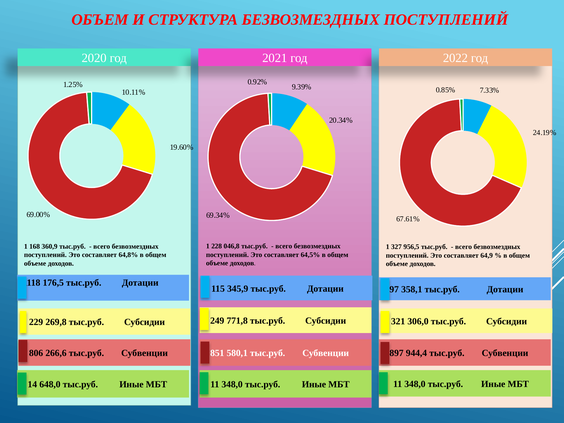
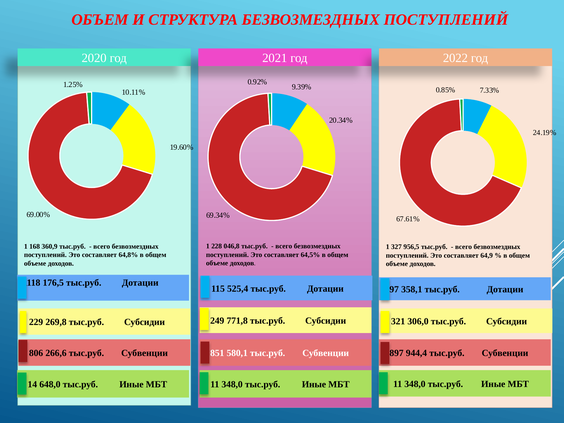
345,9: 345,9 -> 525,4
